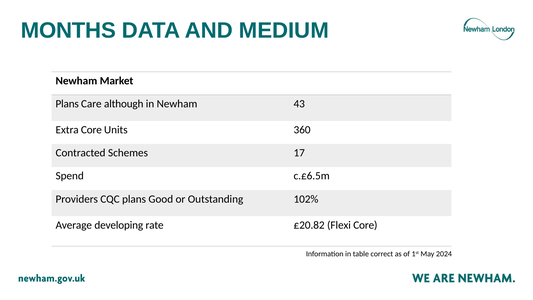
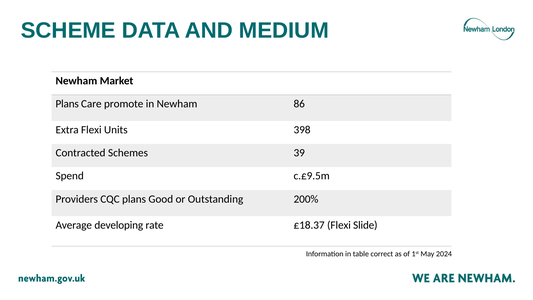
MONTHS: MONTHS -> SCHEME
although: although -> promote
43: 43 -> 86
Extra Core: Core -> Flexi
360: 360 -> 398
17: 17 -> 39
c.£6.5m: c.£6.5m -> c.£9.5m
102%: 102% -> 200%
£20.82: £20.82 -> £18.37
Flexi Core: Core -> Slide
